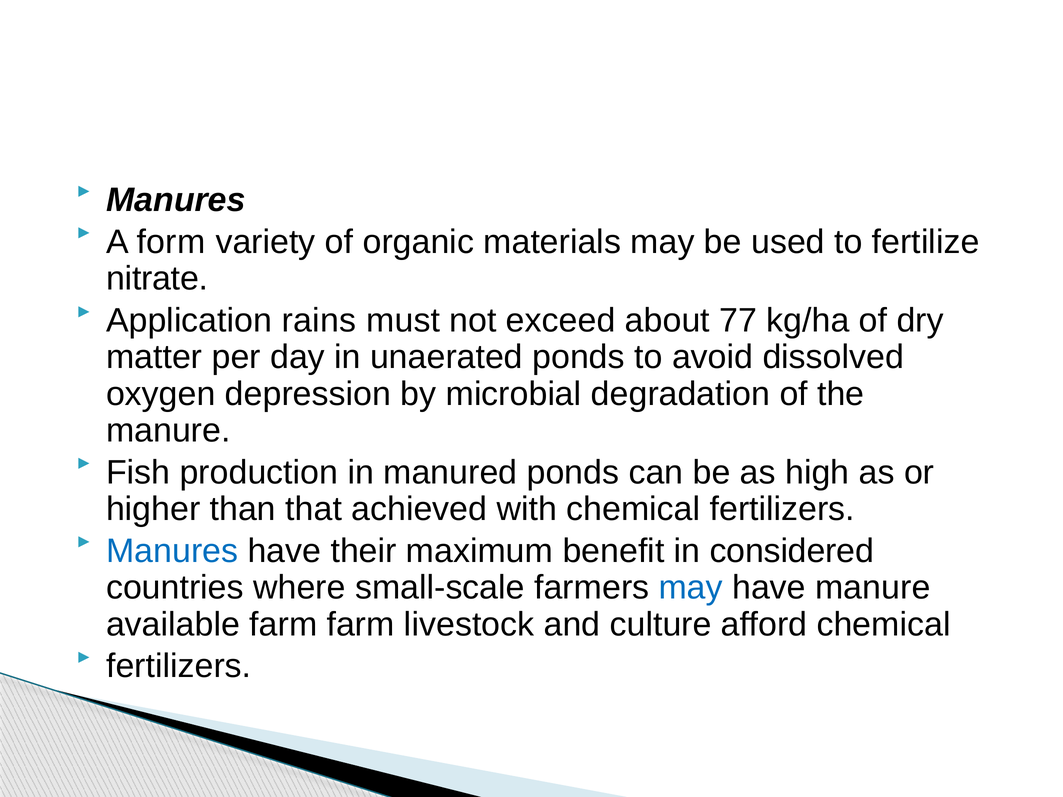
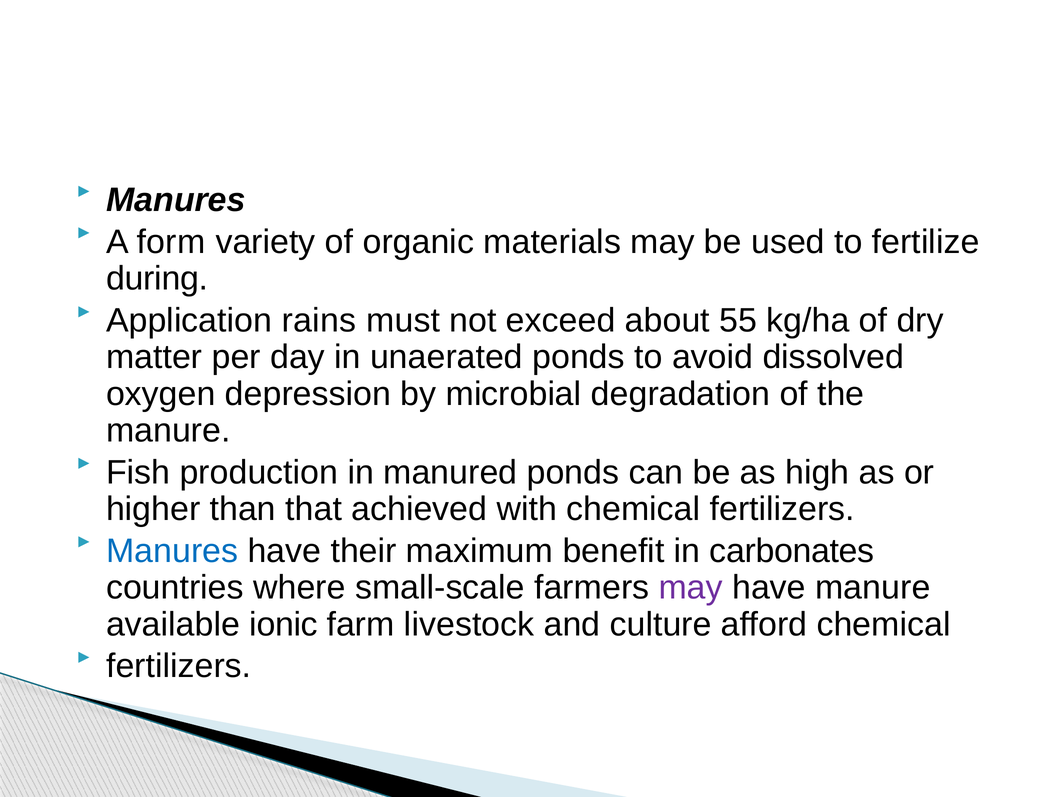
nitrate: nitrate -> during
77: 77 -> 55
considered: considered -> carbonates
may at (691, 588) colour: blue -> purple
available farm: farm -> ionic
